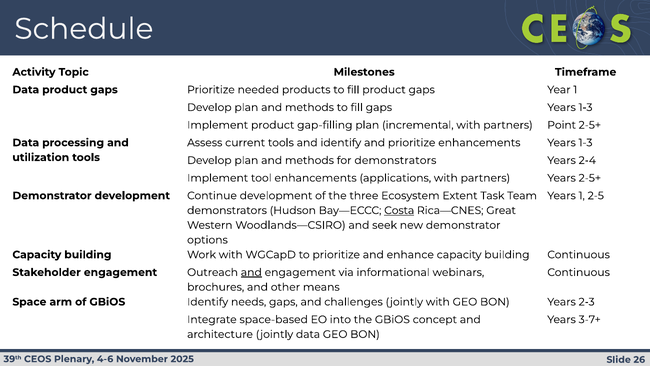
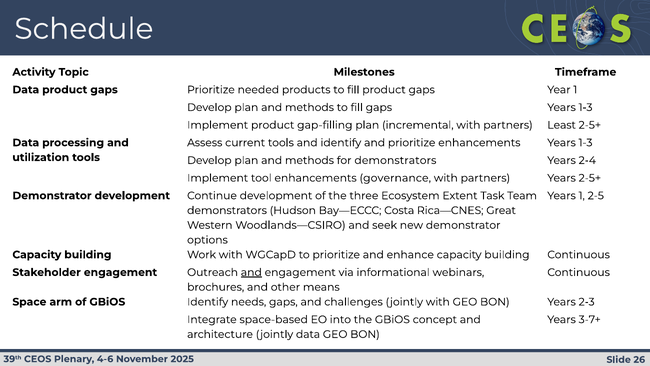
Point: Point -> Least
applications: applications -> governance
Costa underline: present -> none
